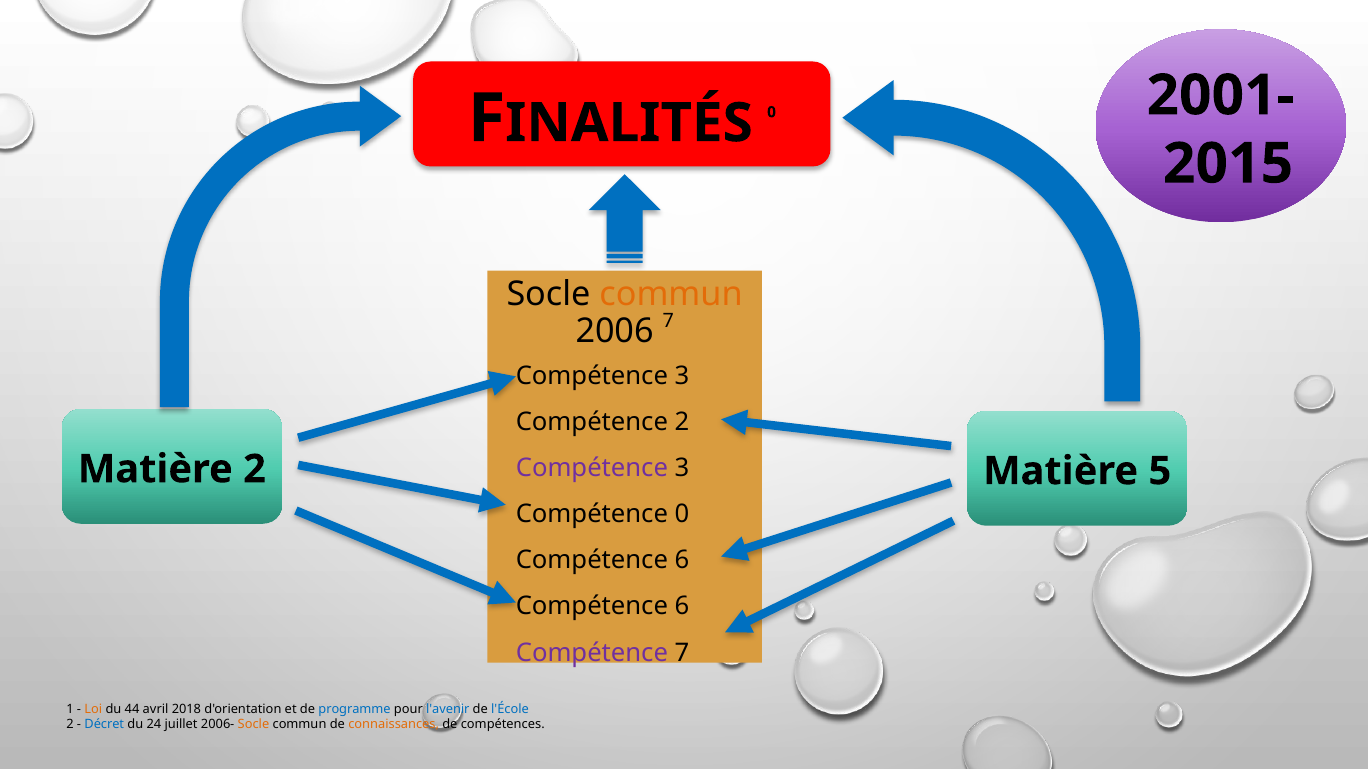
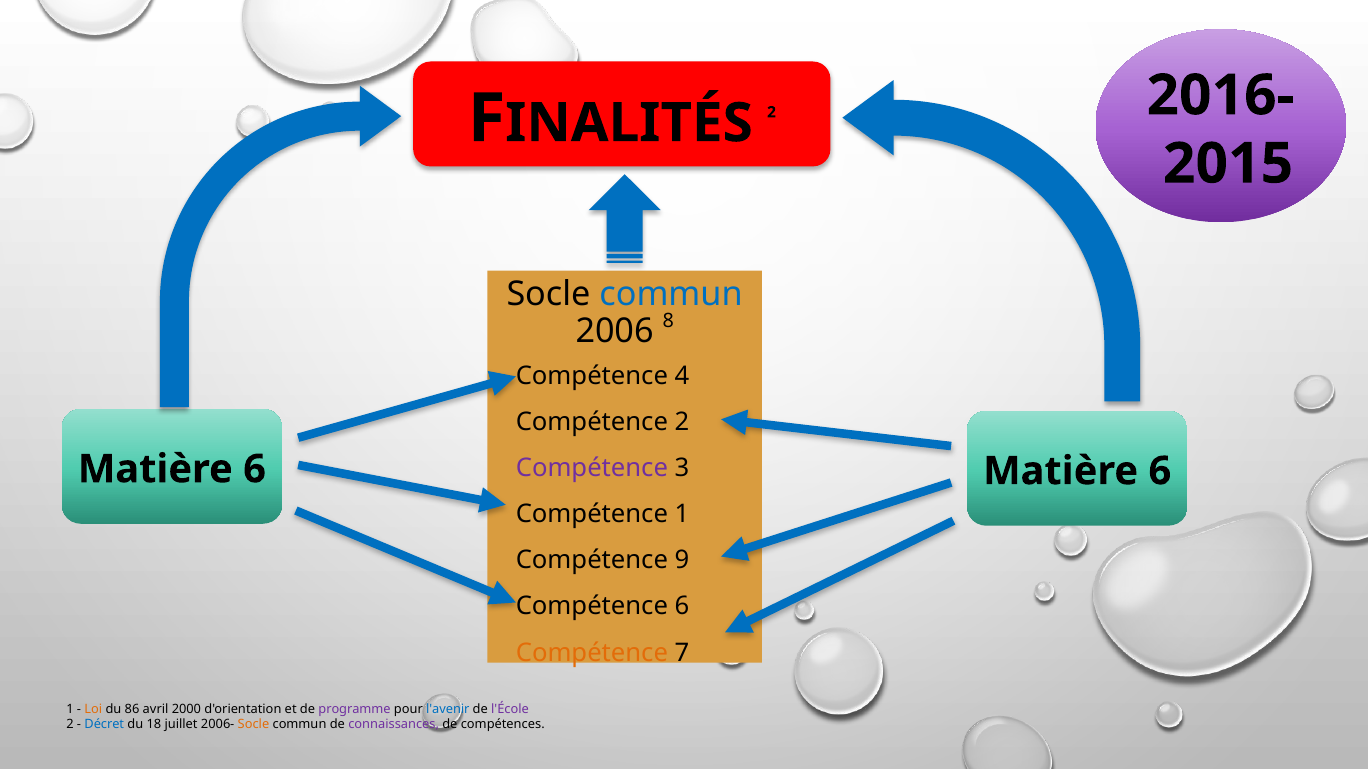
2001-: 2001- -> 2016-
0 at (772, 112): 0 -> 2
commun at (671, 294) colour: orange -> blue
2006 7: 7 -> 8
3 at (682, 376): 3 -> 4
2 at (255, 469): 2 -> 6
5 at (1160, 471): 5 -> 6
Compétence 0: 0 -> 1
6 at (682, 561): 6 -> 9
Compétence at (592, 653) colour: purple -> orange
44: 44 -> 86
2018: 2018 -> 2000
programme colour: blue -> purple
l'École colour: blue -> purple
24: 24 -> 18
connaissances colour: orange -> purple
